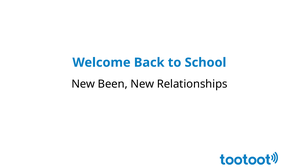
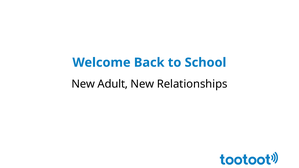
Been: Been -> Adult
